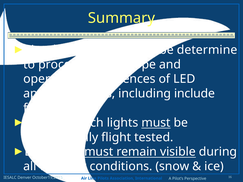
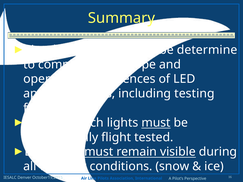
procedure: procedure -> completed
include: include -> testing
